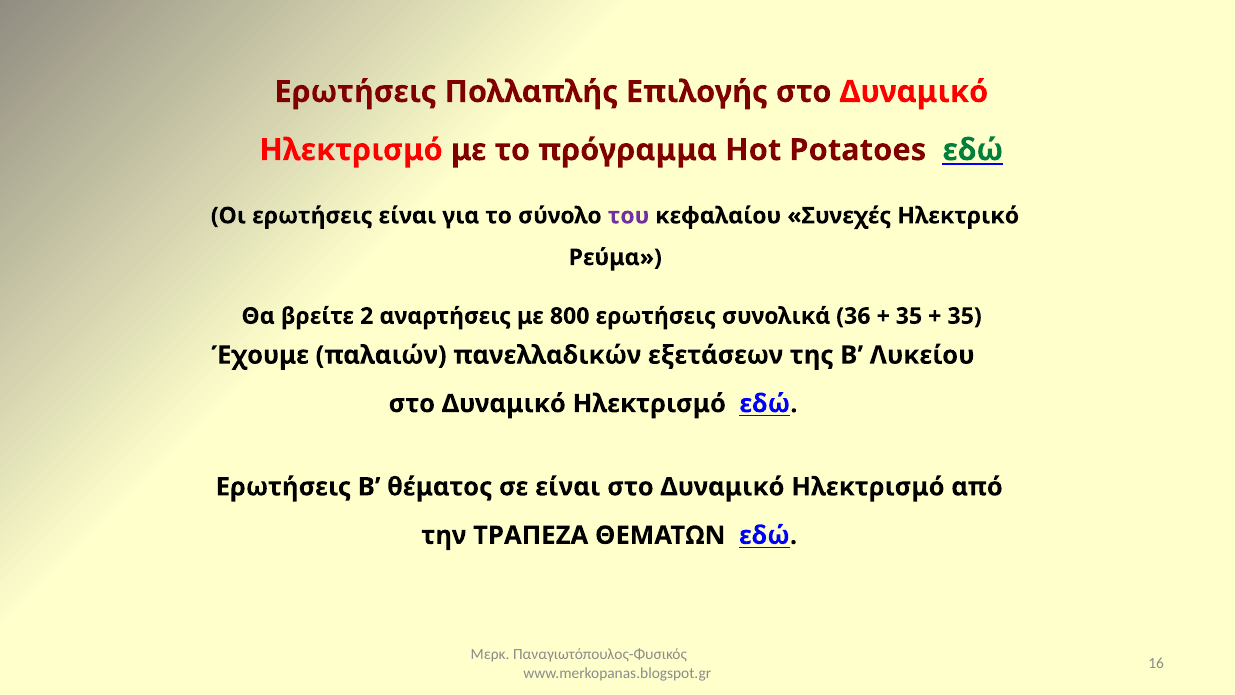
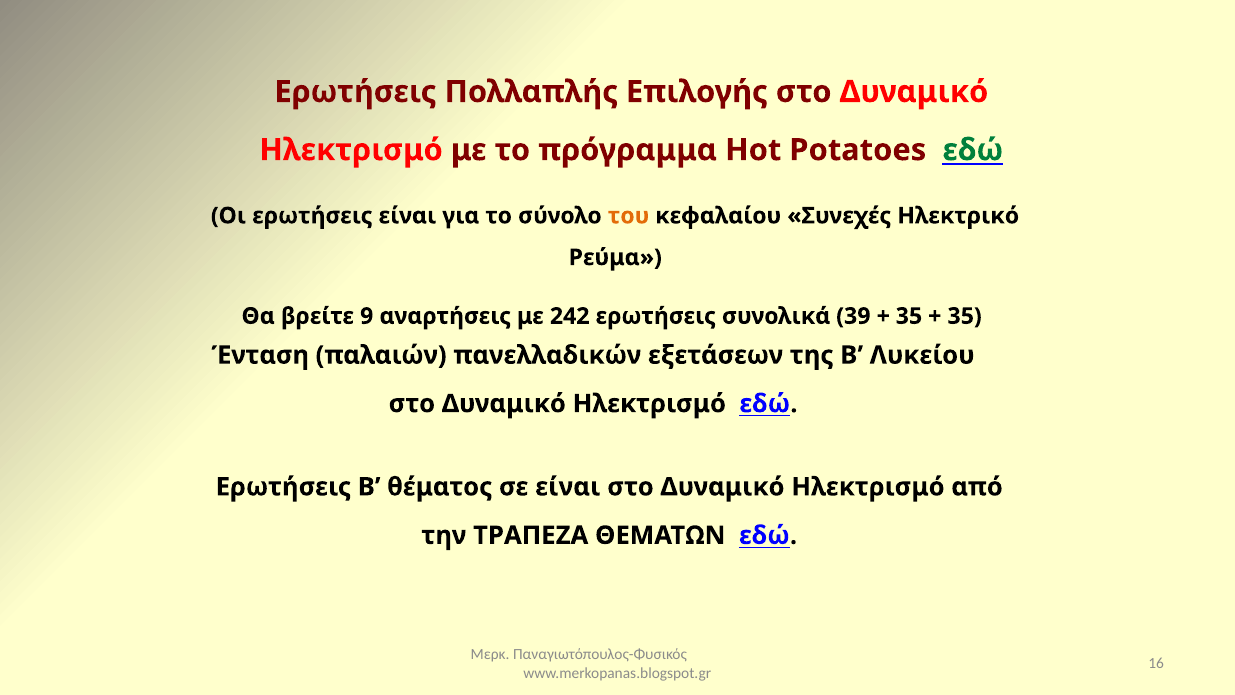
του colour: purple -> orange
2: 2 -> 9
800: 800 -> 242
36: 36 -> 39
Έχουμε: Έχουμε -> Ένταση
